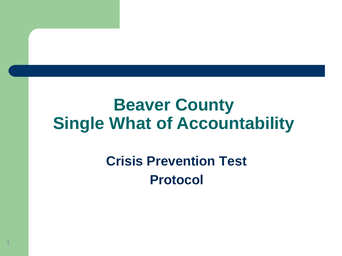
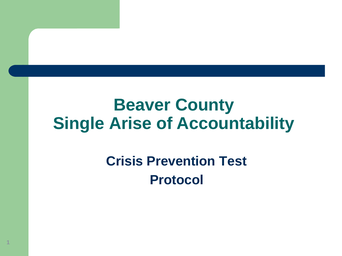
What: What -> Arise
